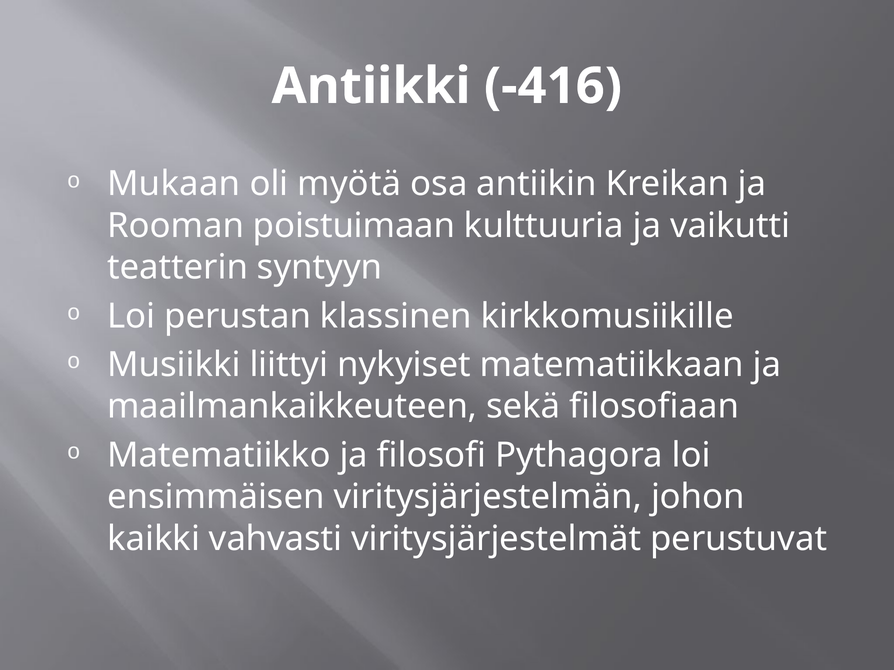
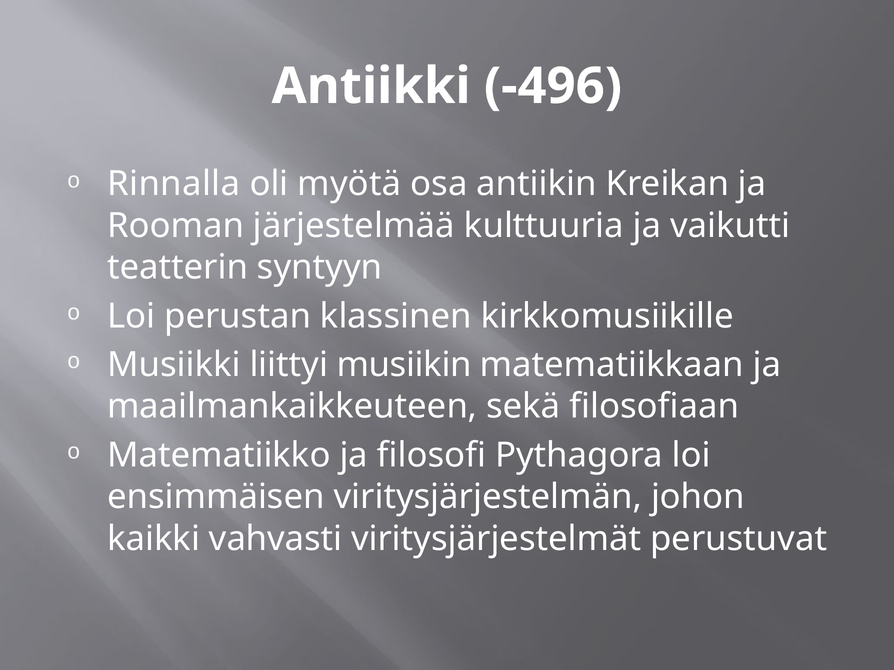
-416: -416 -> -496
Mukaan: Mukaan -> Rinnalla
poistuimaan: poistuimaan -> järjestelmää
nykyiset: nykyiset -> musiikin
